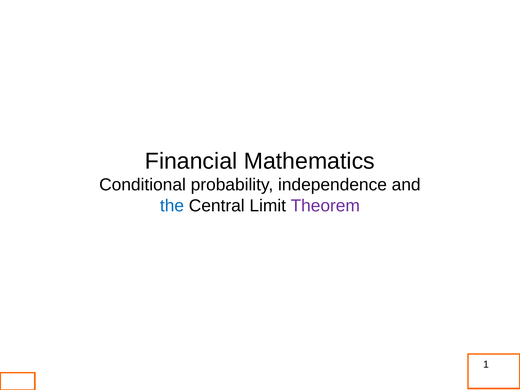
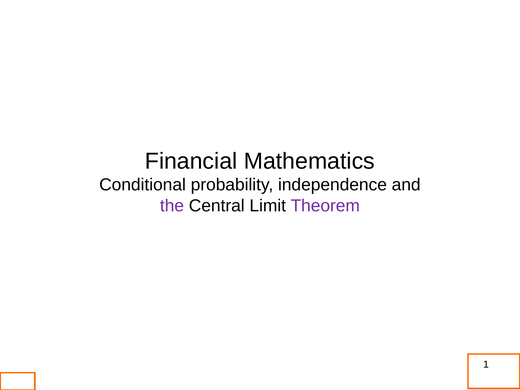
the colour: blue -> purple
